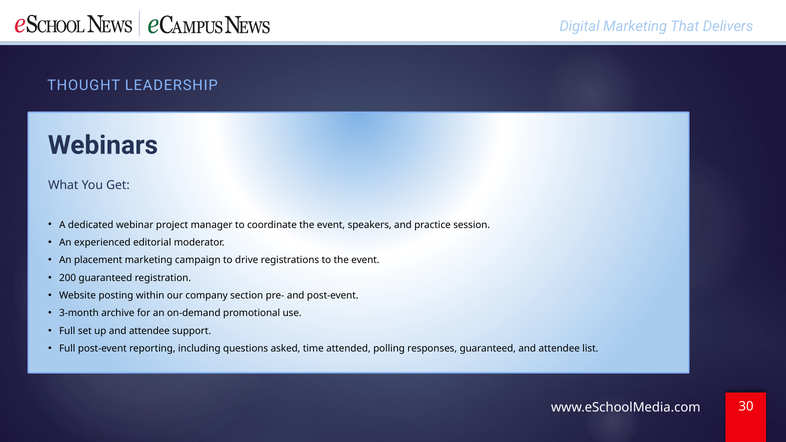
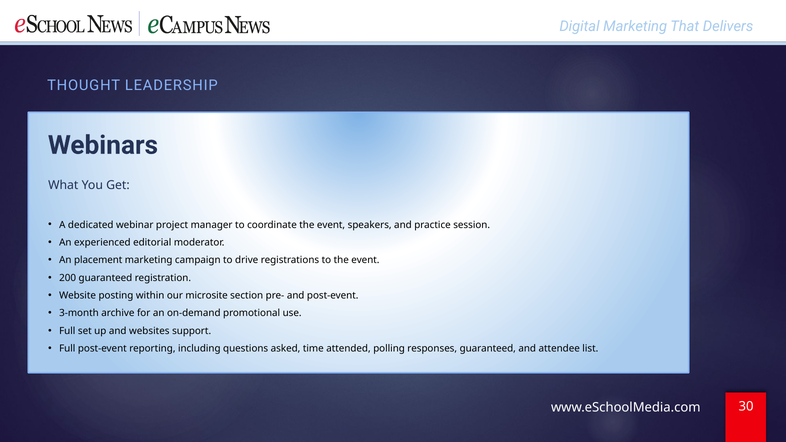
company: company -> microsite
up and attendee: attendee -> websites
